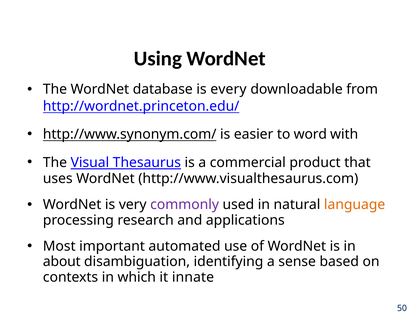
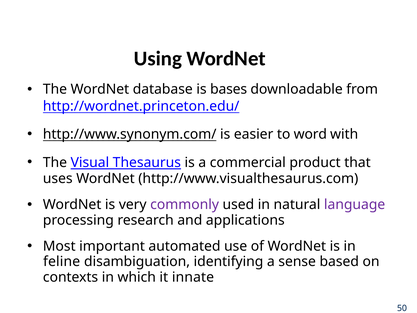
every: every -> bases
language colour: orange -> purple
about: about -> feline
